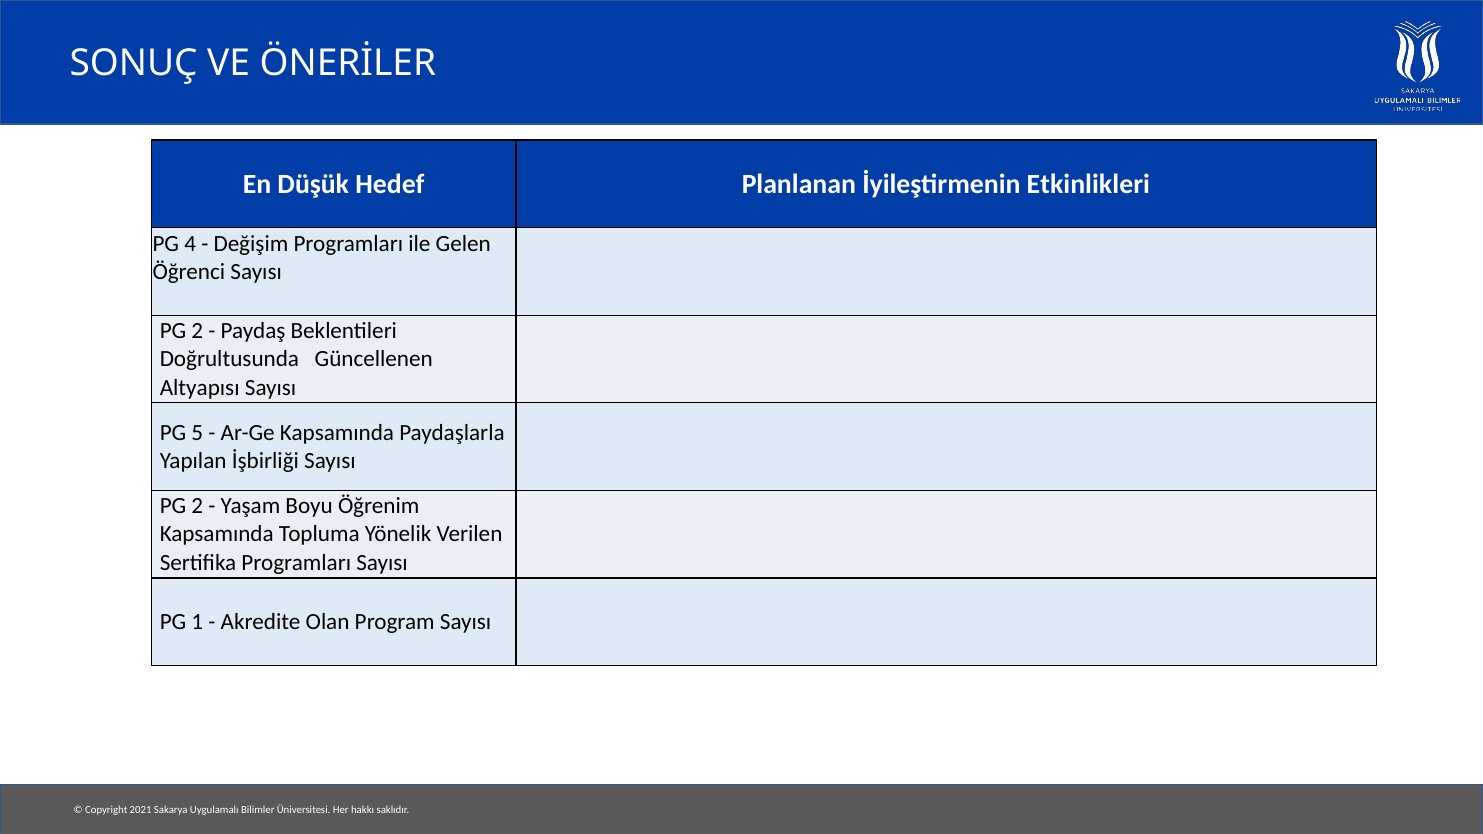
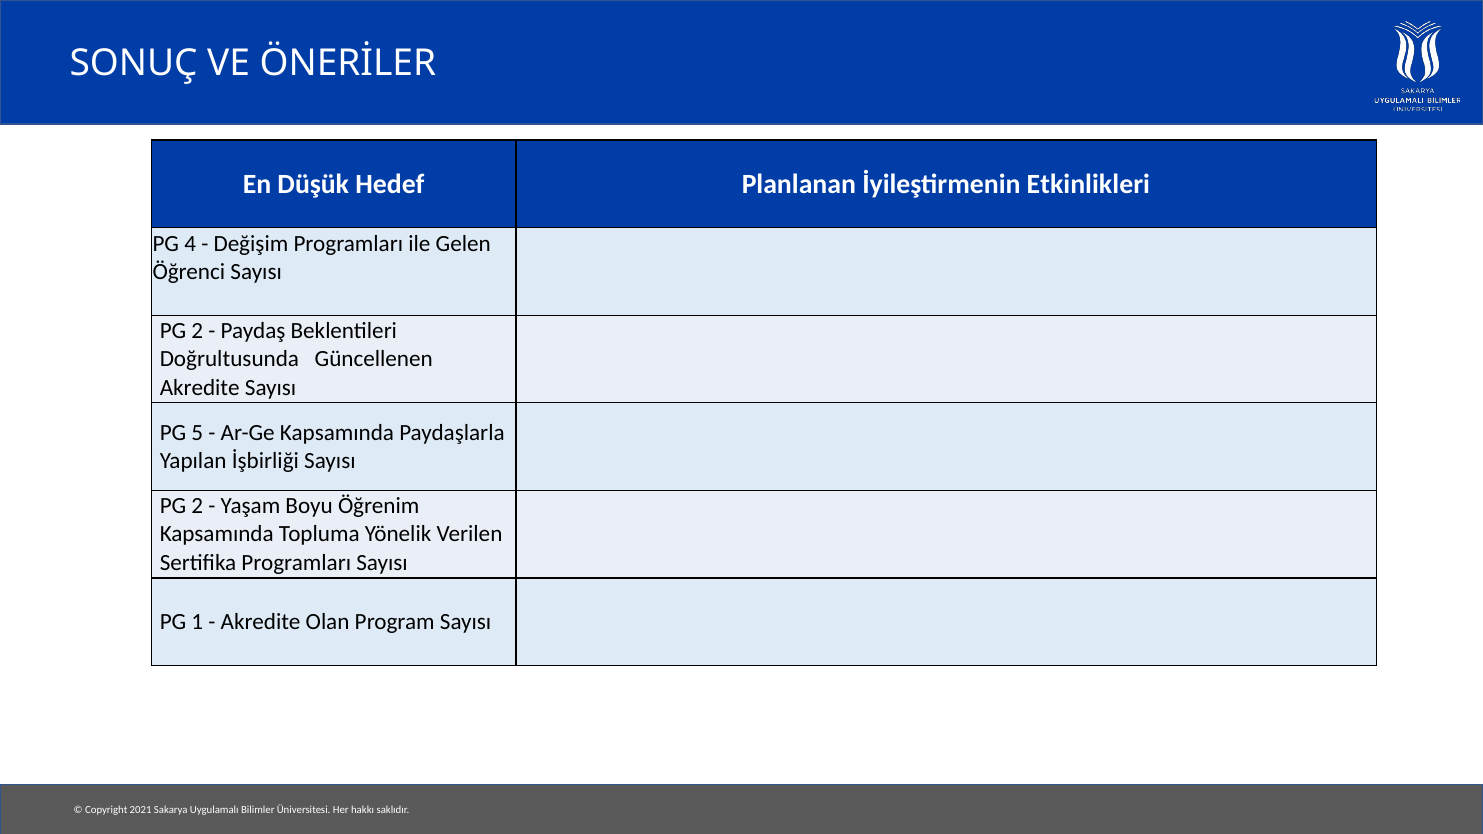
Altyapısı at (200, 388): Altyapısı -> Akredite
